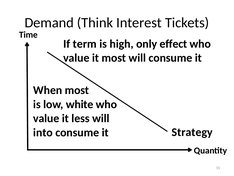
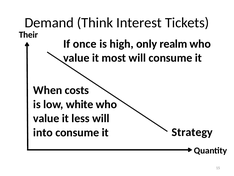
Time: Time -> Their
term: term -> once
effect: effect -> realm
When most: most -> costs
